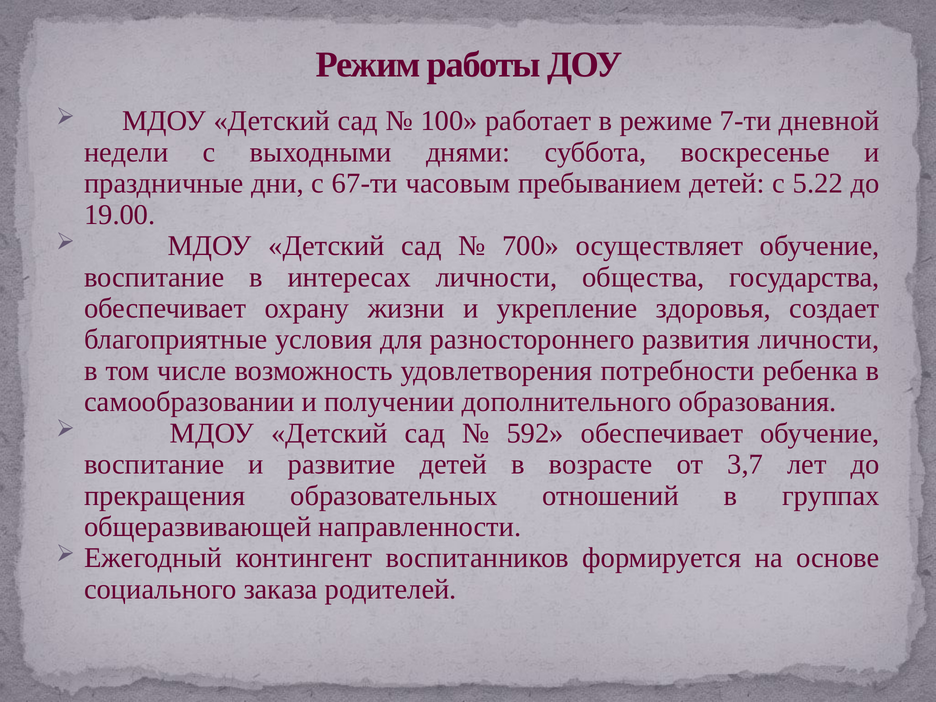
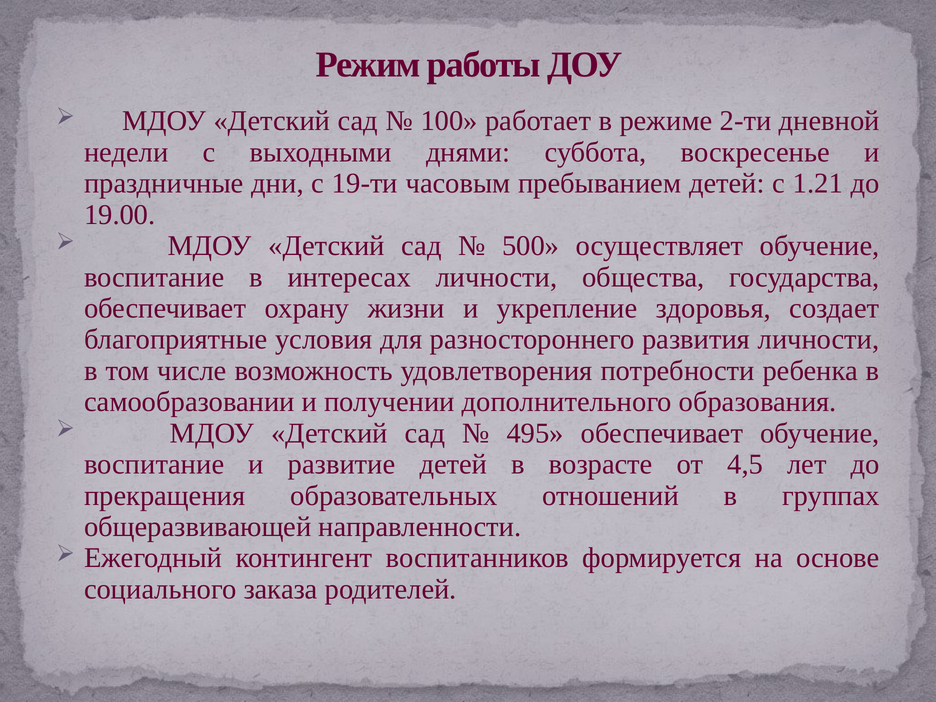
7-ти: 7-ти -> 2-ти
67-ти: 67-ти -> 19-ти
5.22: 5.22 -> 1.21
700: 700 -> 500
592: 592 -> 495
3,7: 3,7 -> 4,5
